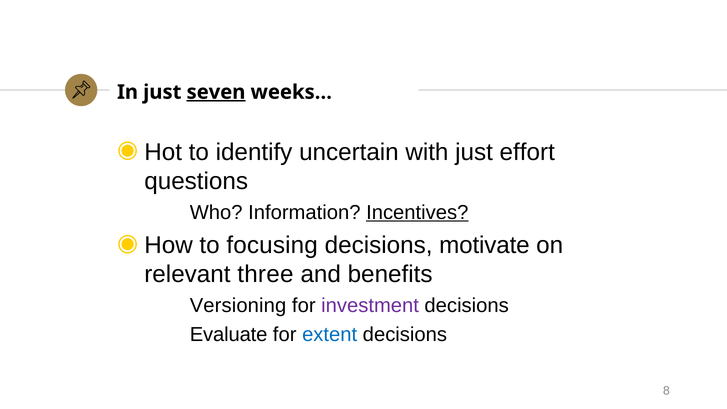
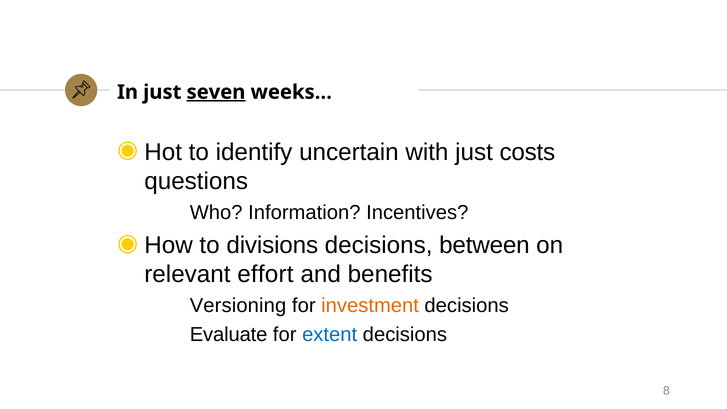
effort: effort -> costs
Incentives underline: present -> none
focusing: focusing -> divisions
motivate: motivate -> between
three: three -> effort
investment colour: purple -> orange
